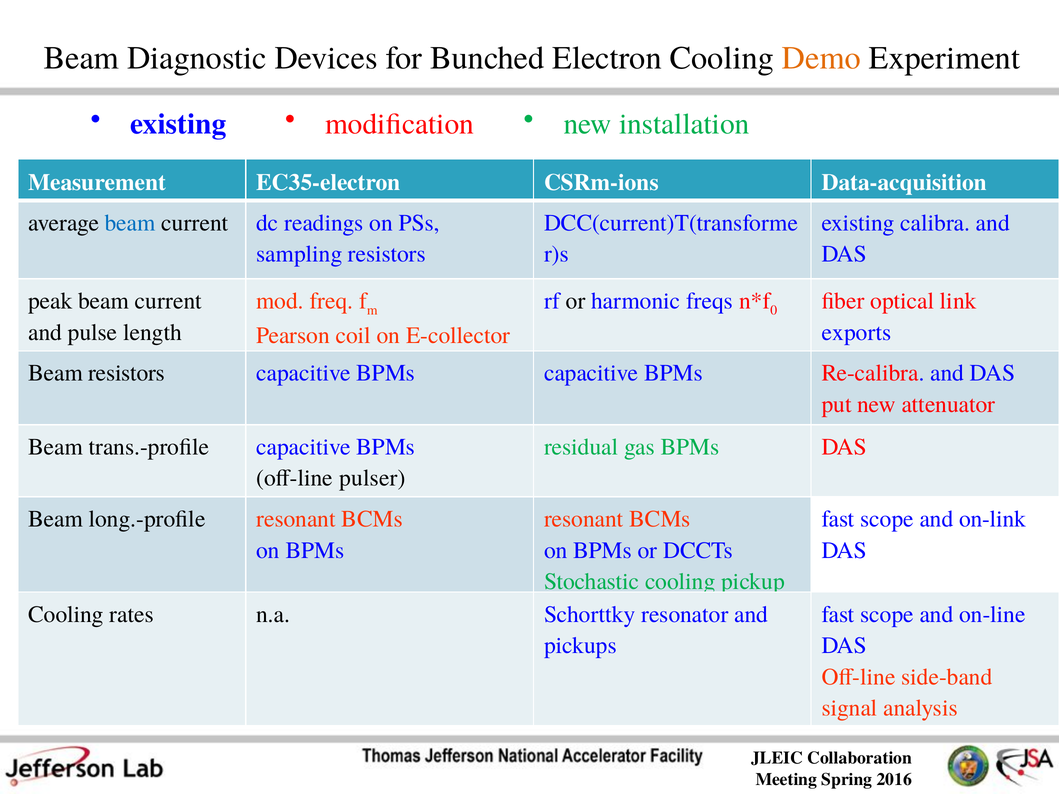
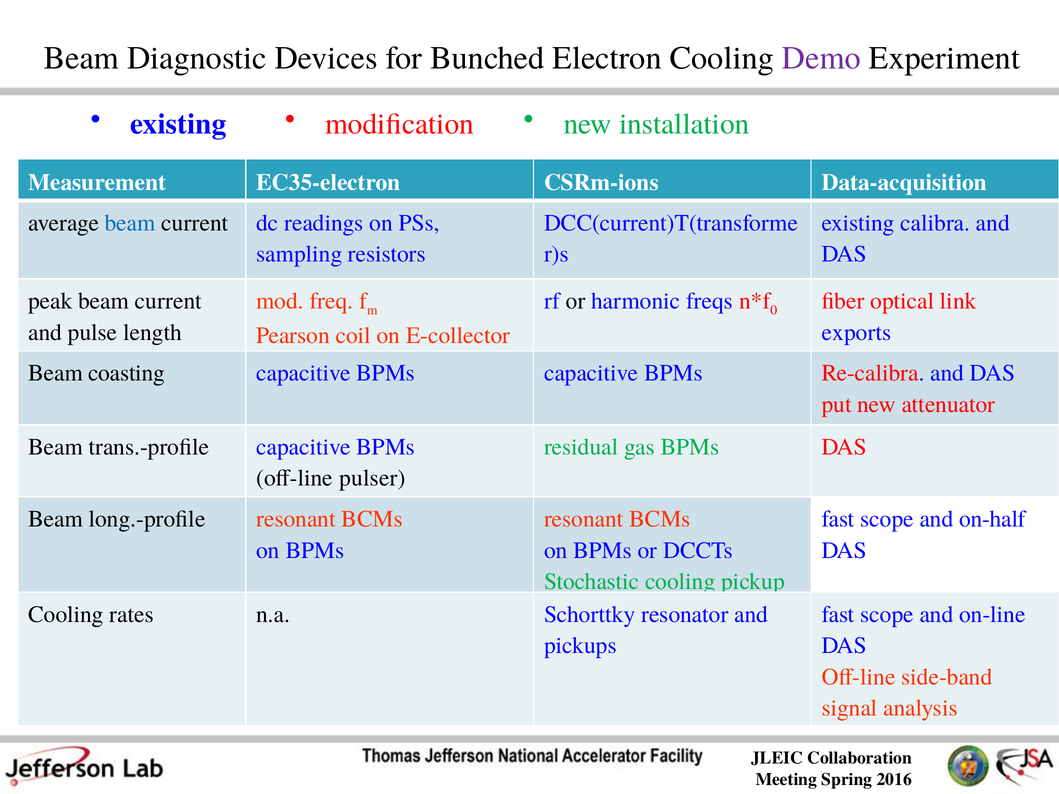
Demo colour: orange -> purple
Beam resistors: resistors -> coasting
on-link: on-link -> on-half
